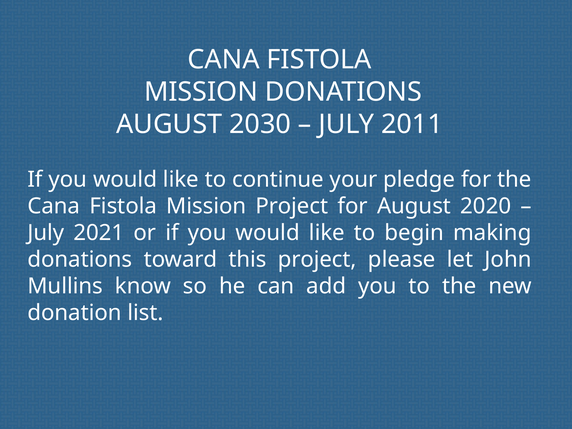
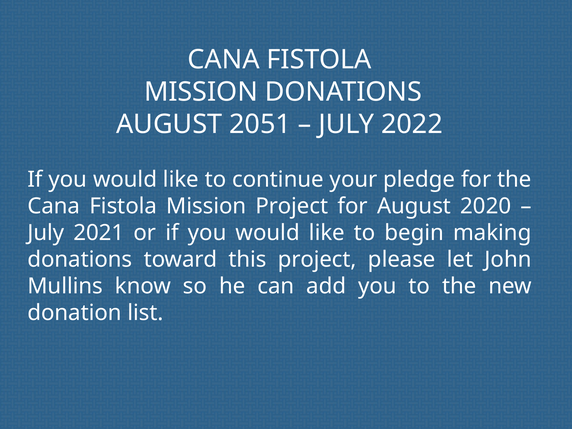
2030: 2030 -> 2051
2011: 2011 -> 2022
